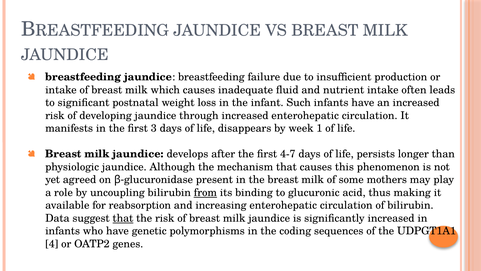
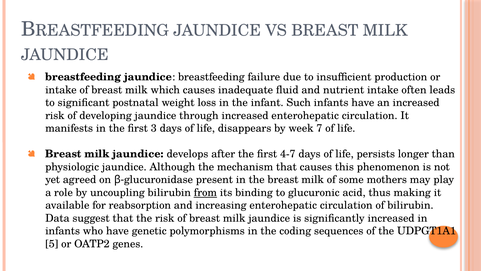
1: 1 -> 7
that at (123, 218) underline: present -> none
4: 4 -> 5
